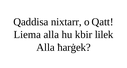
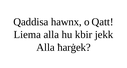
nixtarr: nixtarr -> hawnx
lilek: lilek -> jekk
